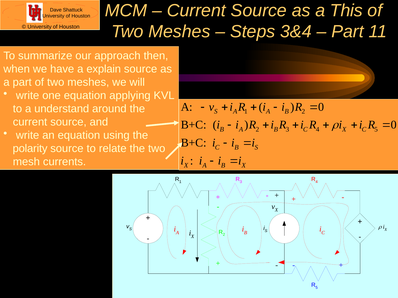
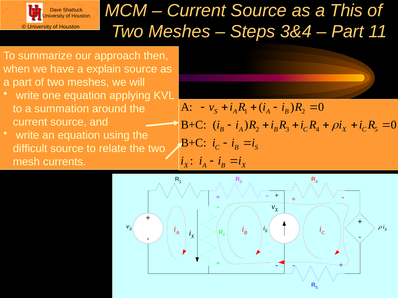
understand: understand -> summation
polarity: polarity -> difficult
